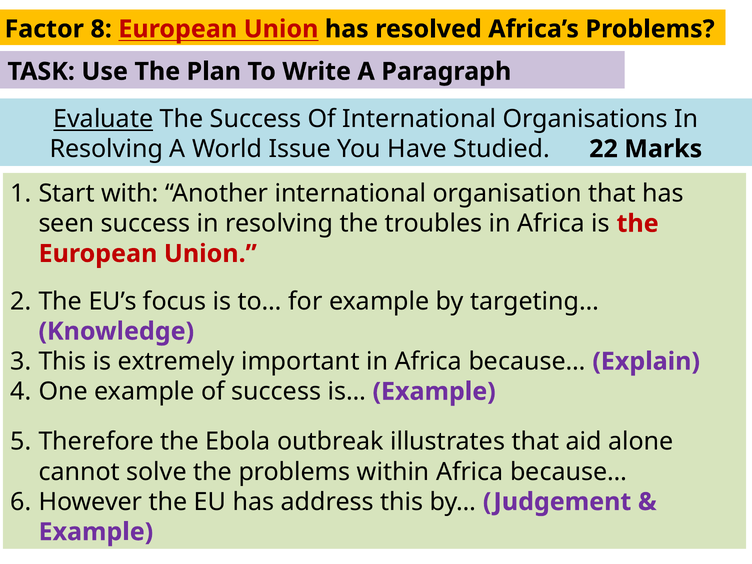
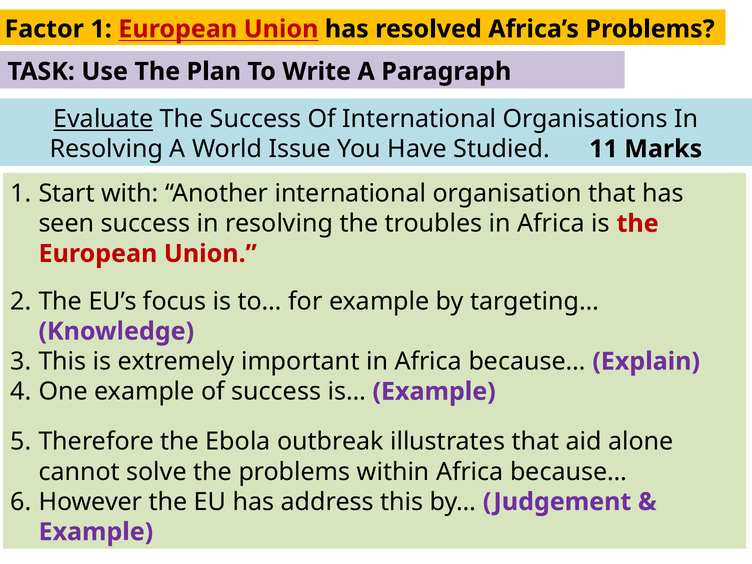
Factor 8: 8 -> 1
22: 22 -> 11
